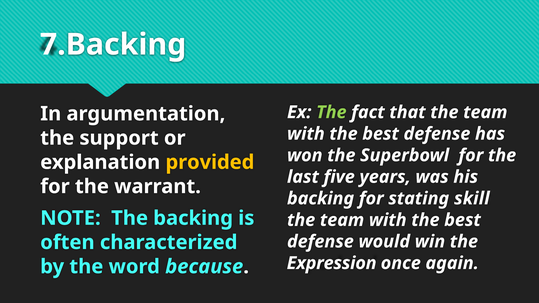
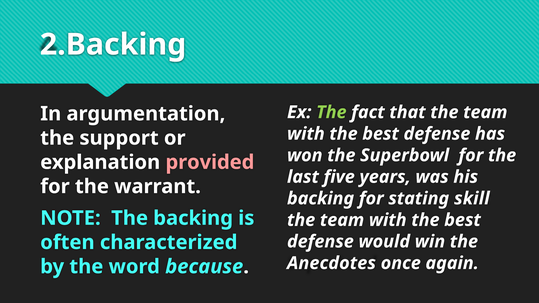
7.Backing: 7.Backing -> 2.Backing
provided colour: yellow -> pink
Expression: Expression -> Anecdotes
